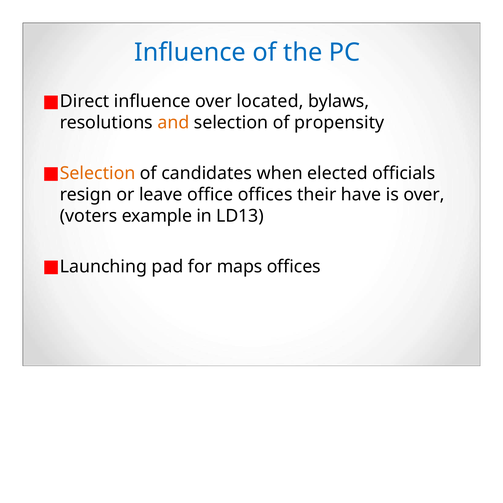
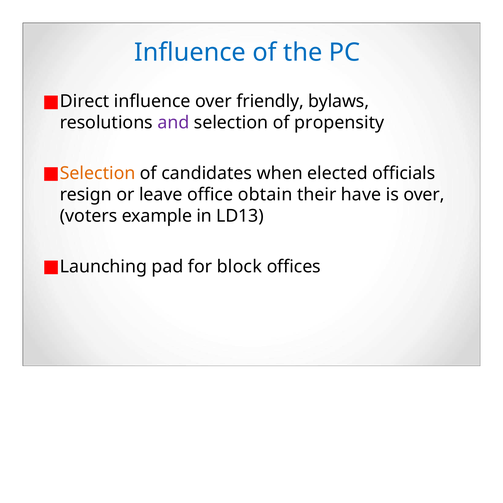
located: located -> friendly
and colour: orange -> purple
office offices: offices -> obtain
maps: maps -> block
